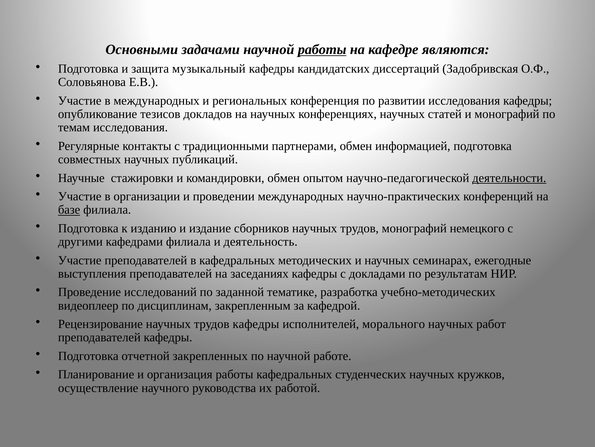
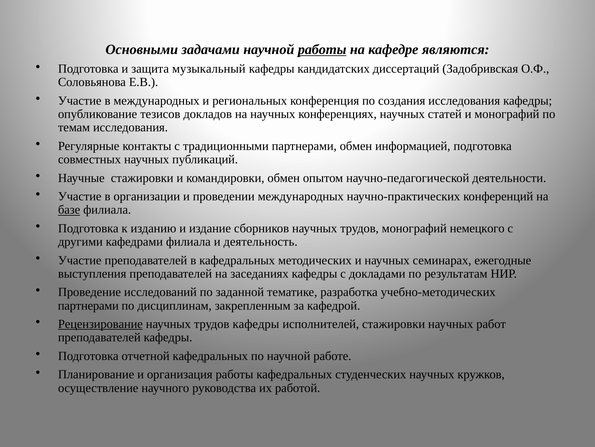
развитии: развитии -> создания
деятельности underline: present -> none
видеоплеер at (88, 305): видеоплеер -> партнерами
Рецензирование underline: none -> present
исполнителей морального: морального -> стажировки
отчетной закрепленных: закрепленных -> кафедральных
